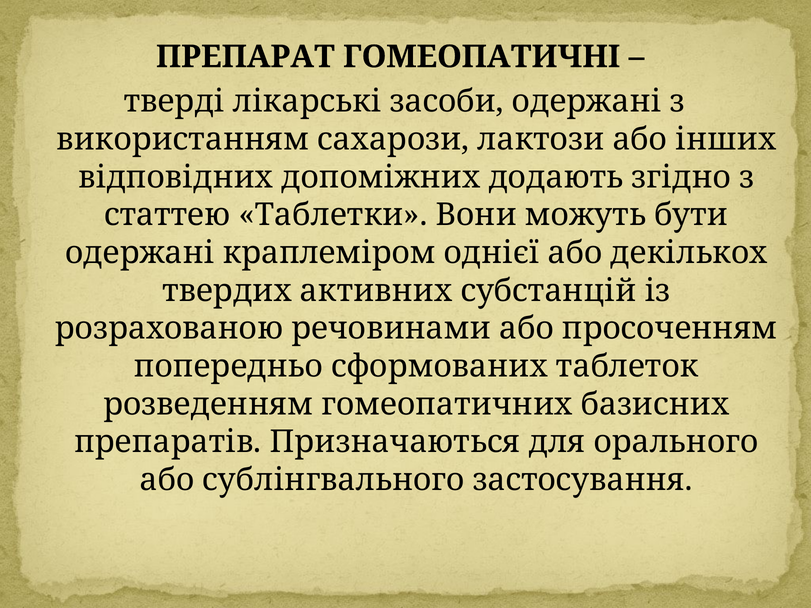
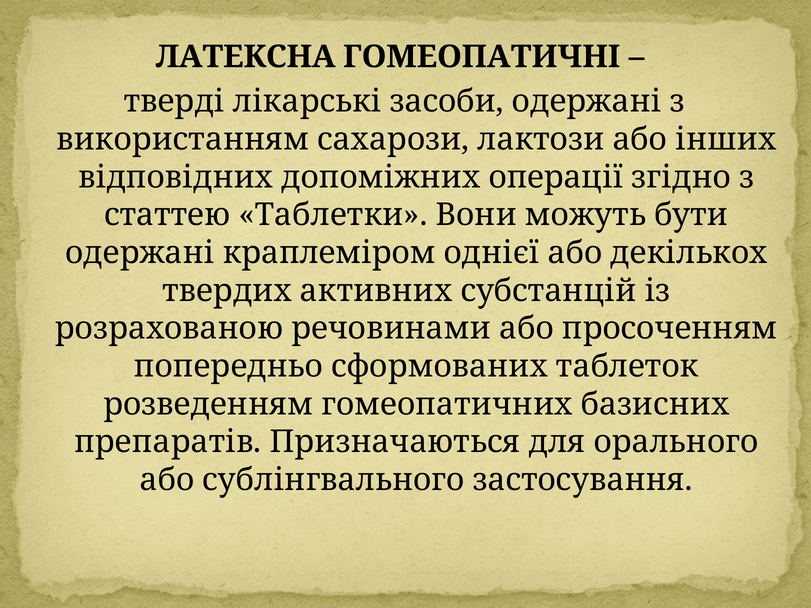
ПРЕПАРАТ: ПРЕПАРАТ -> ЛАТЕКСНА
додають: додають -> операції
